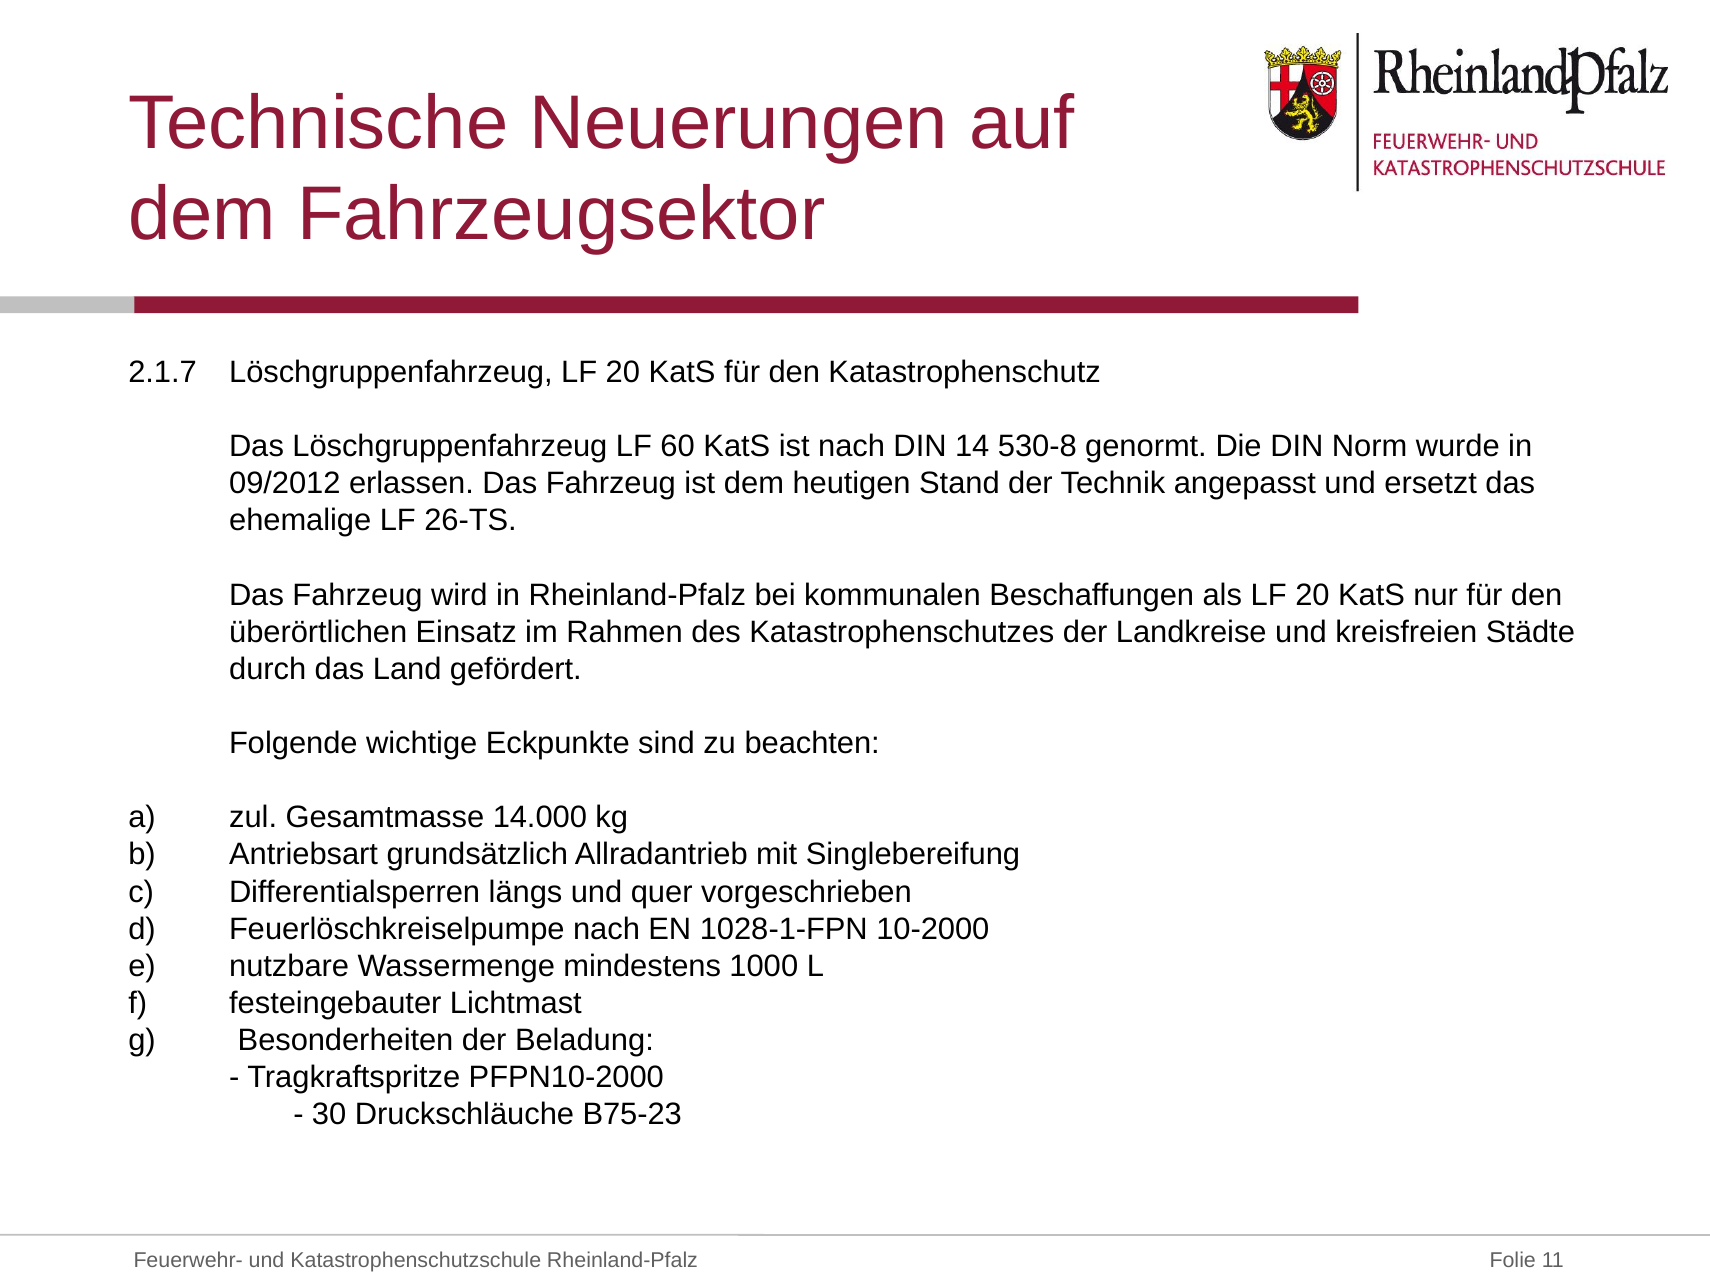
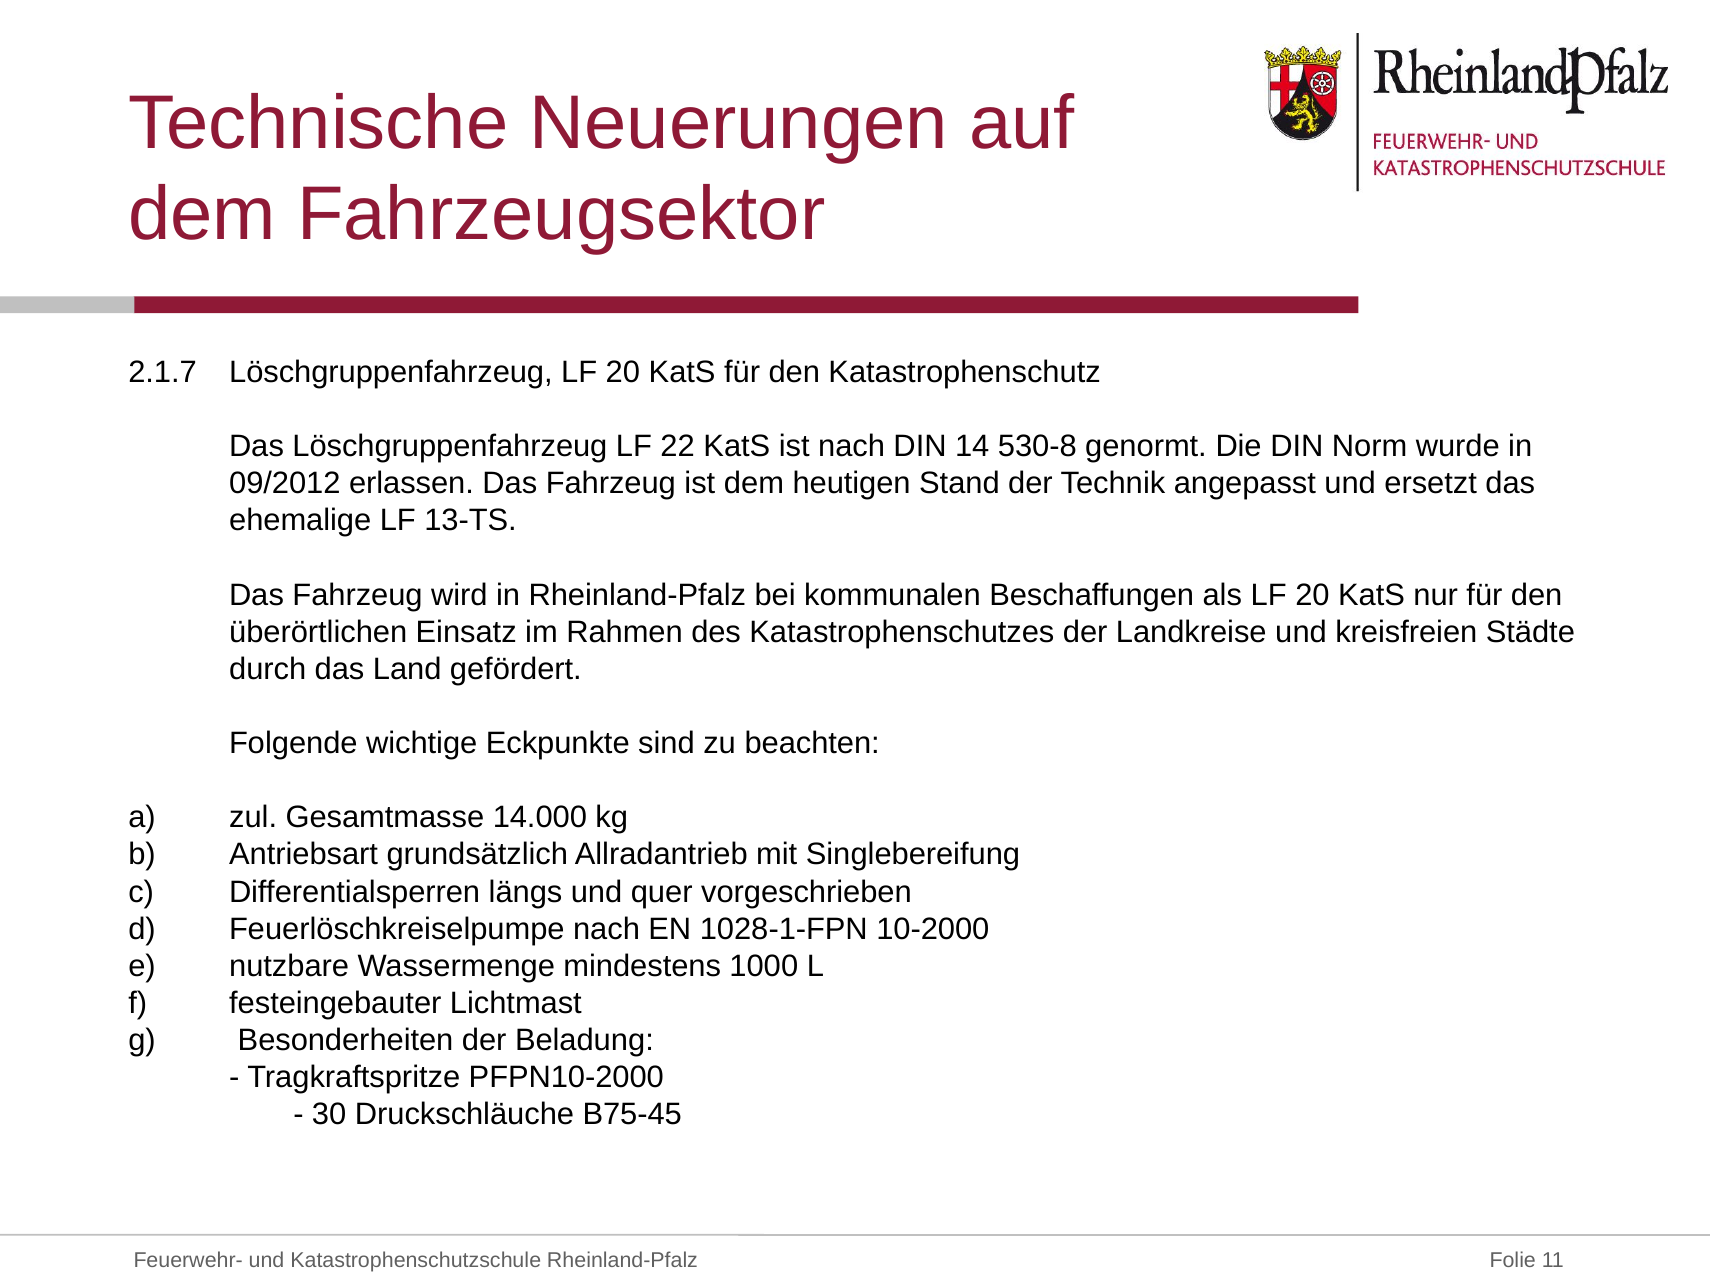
60: 60 -> 22
26-TS: 26-TS -> 13-TS
B75-23: B75-23 -> B75-45
